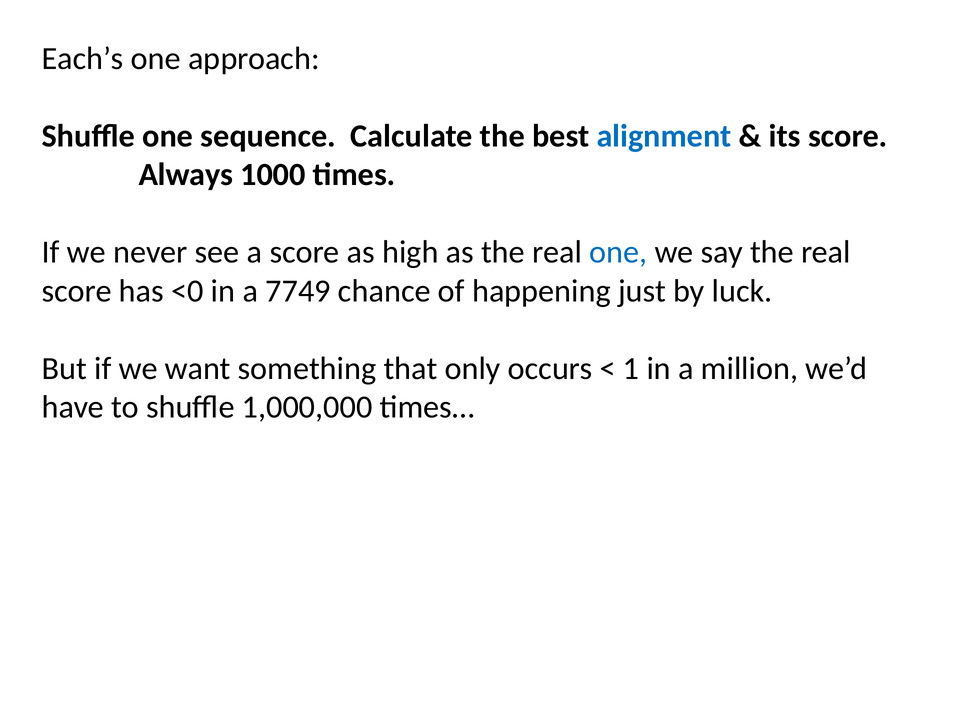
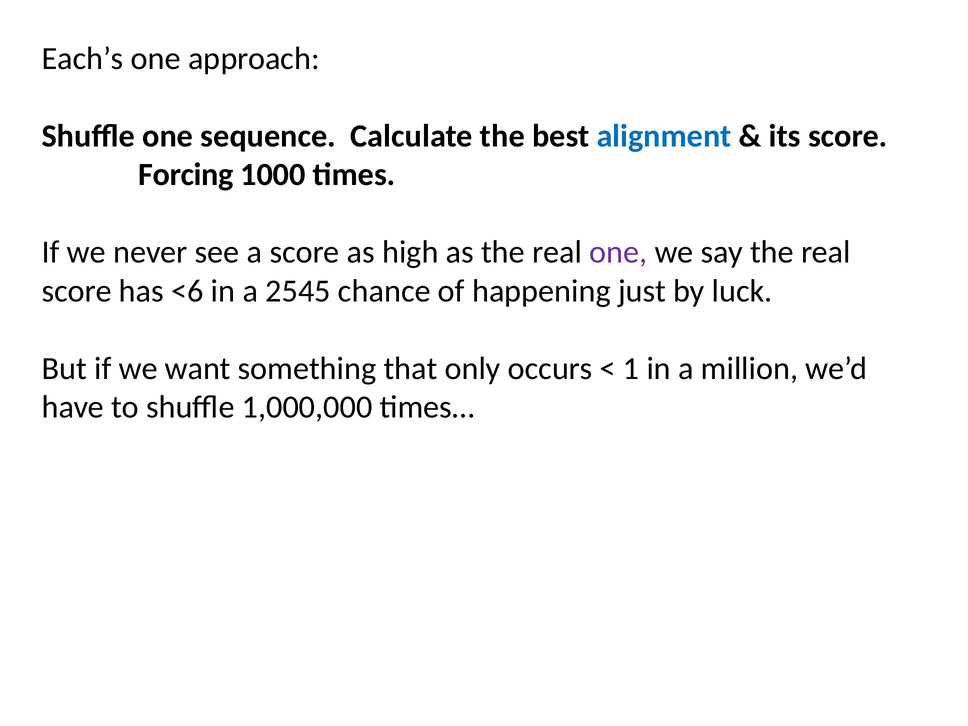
Always: Always -> Forcing
one at (618, 252) colour: blue -> purple
<0: <0 -> <6
7749: 7749 -> 2545
